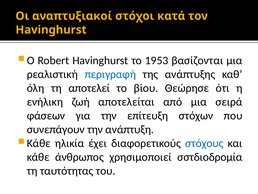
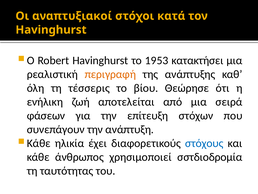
βασίζονται: βασίζονται -> κατακτήσει
περιγραφή colour: blue -> orange
αποτελεί: αποτελεί -> τέσσερις
